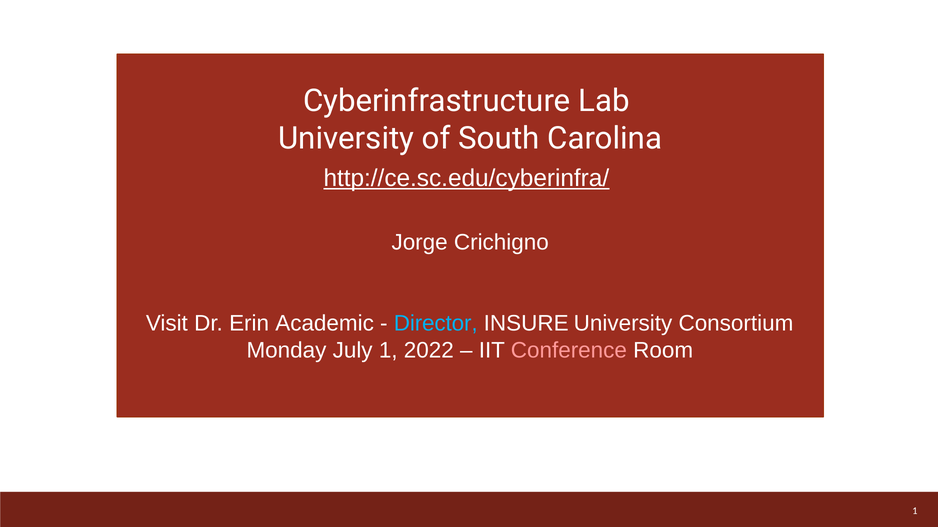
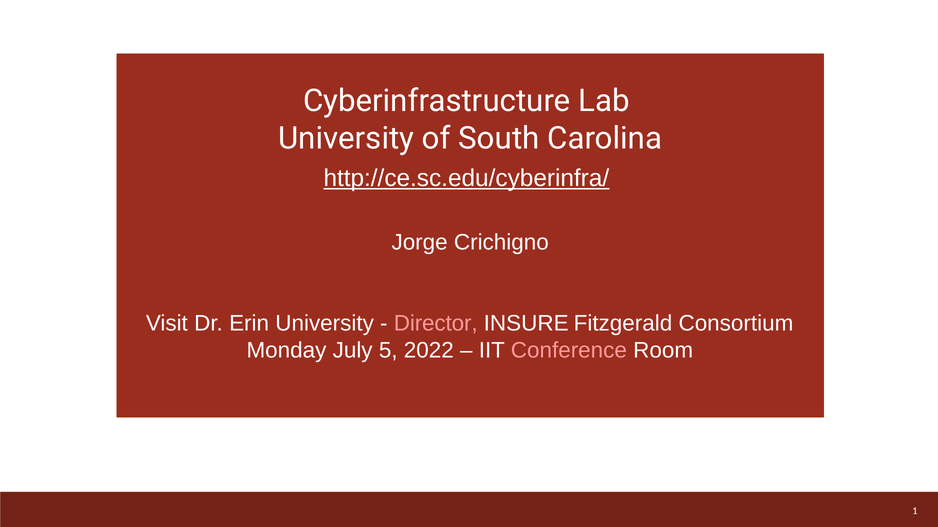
Erin Academic: Academic -> University
Director colour: light blue -> pink
INSURE University: University -> Fitzgerald
July 1: 1 -> 5
